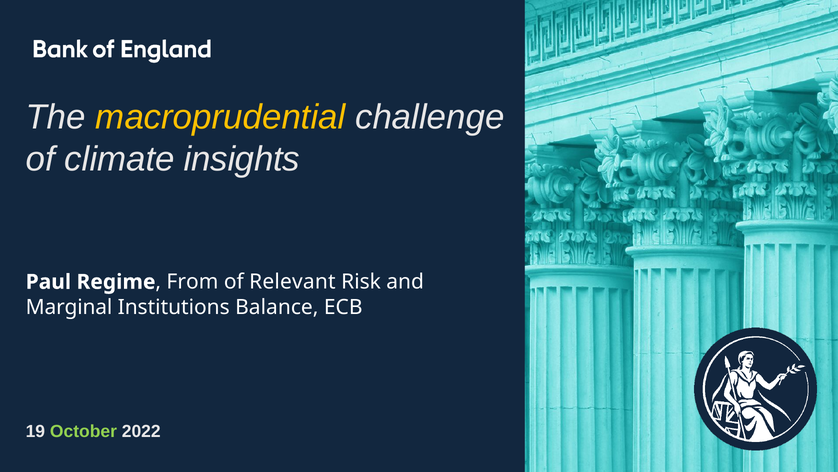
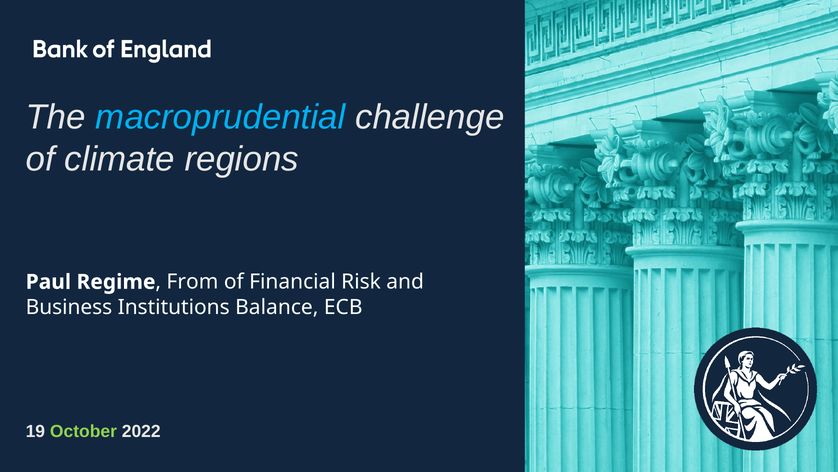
macroprudential colour: yellow -> light blue
insights: insights -> regions
Relevant: Relevant -> Financial
Marginal: Marginal -> Business
